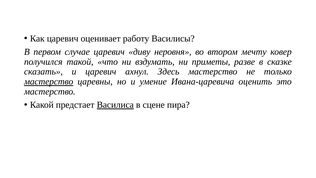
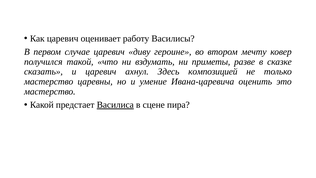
неровня: неровня -> героине
Здесь мастерство: мастерство -> композицией
мастерство at (49, 82) underline: present -> none
